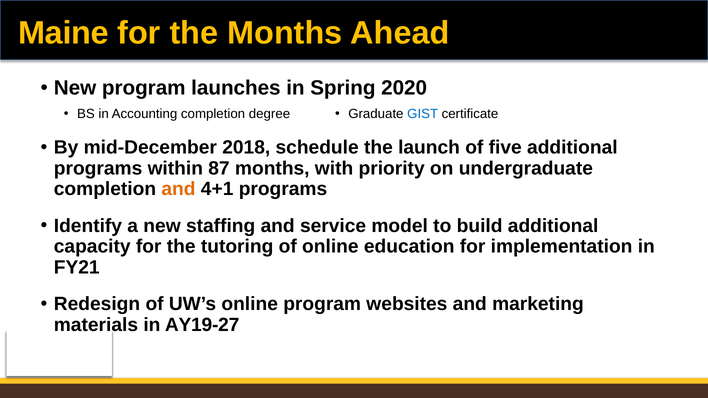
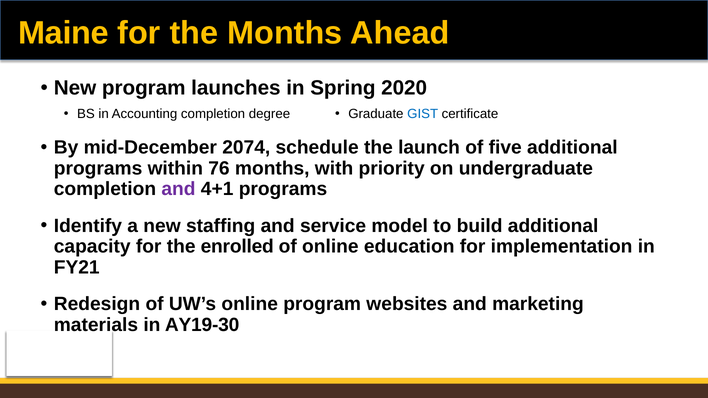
2018: 2018 -> 2074
87: 87 -> 76
and at (178, 189) colour: orange -> purple
tutoring: tutoring -> enrolled
AY19-27: AY19-27 -> AY19-30
